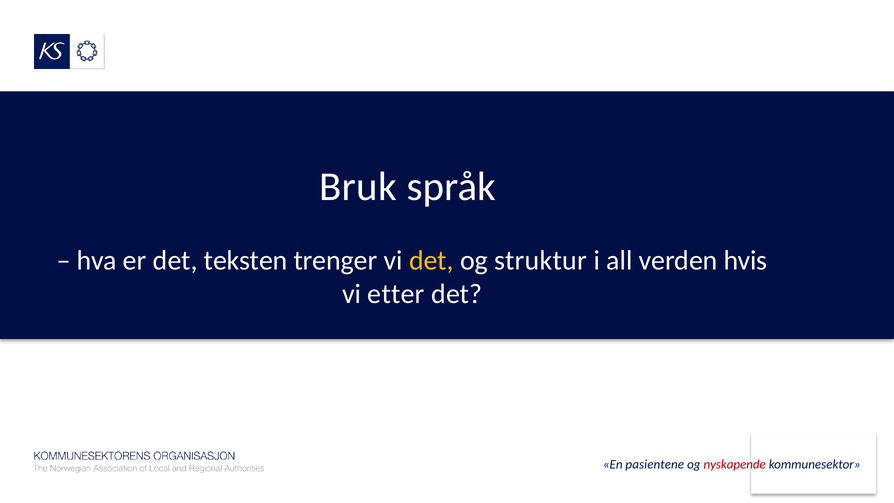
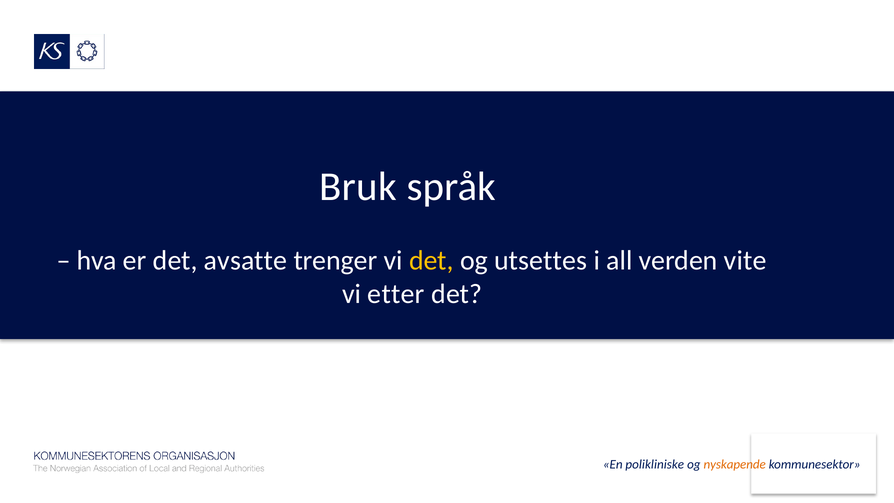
teksten: teksten -> avsatte
struktur: struktur -> utsettes
hvis: hvis -> vite
pasientene: pasientene -> polikliniske
nyskapende colour: red -> orange
